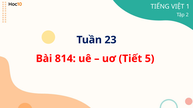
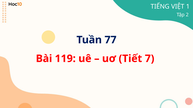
23: 23 -> 77
814: 814 -> 119
5: 5 -> 7
